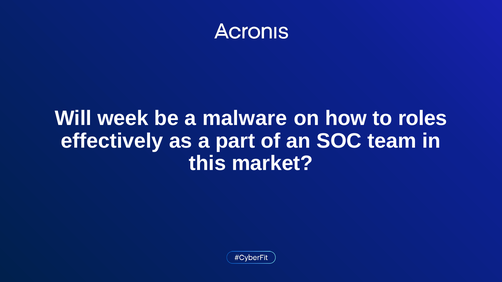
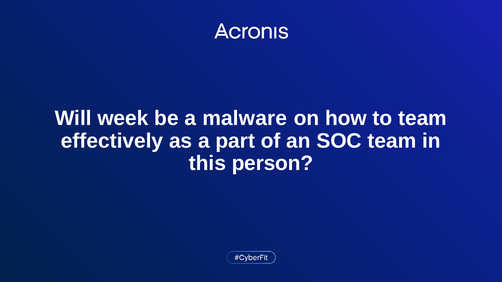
to roles: roles -> team
market: market -> person
